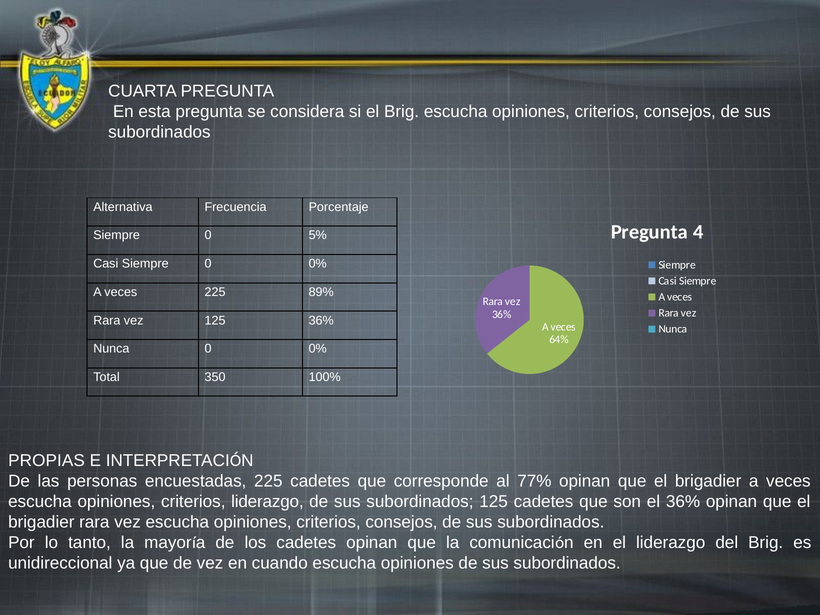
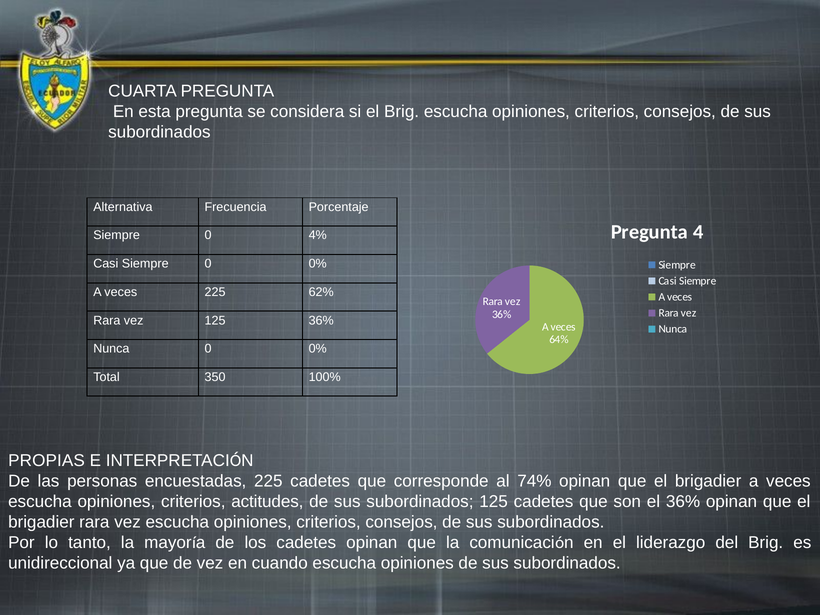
5%: 5% -> 4%
89%: 89% -> 62%
77%: 77% -> 74%
criterios liderazgo: liderazgo -> actitudes
